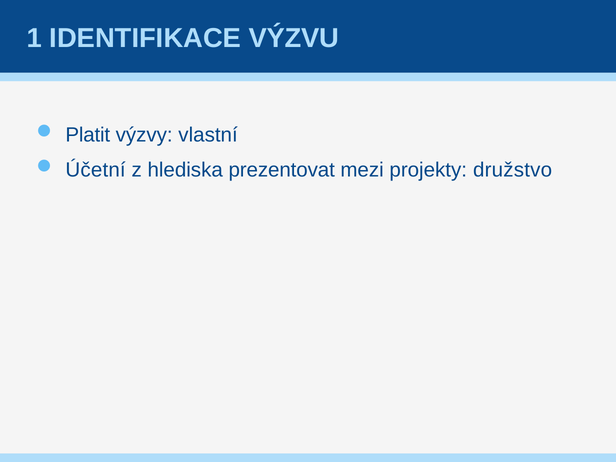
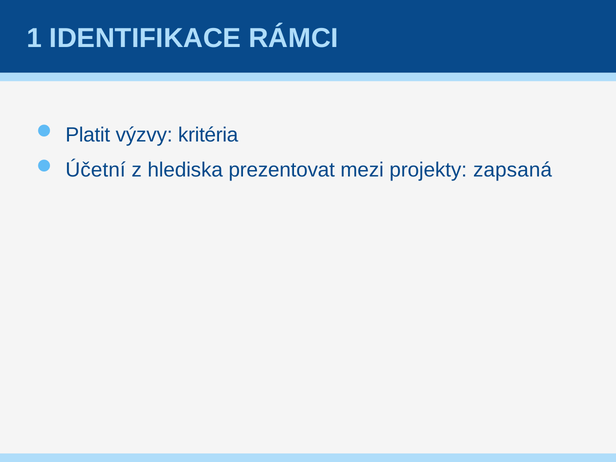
VÝZVU: VÝZVU -> RÁMCI
vlastní: vlastní -> kritéria
družstvo: družstvo -> zapsaná
